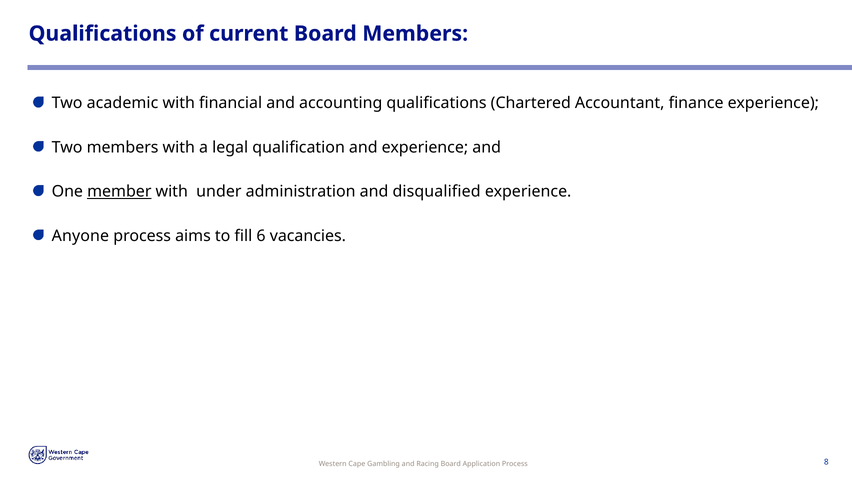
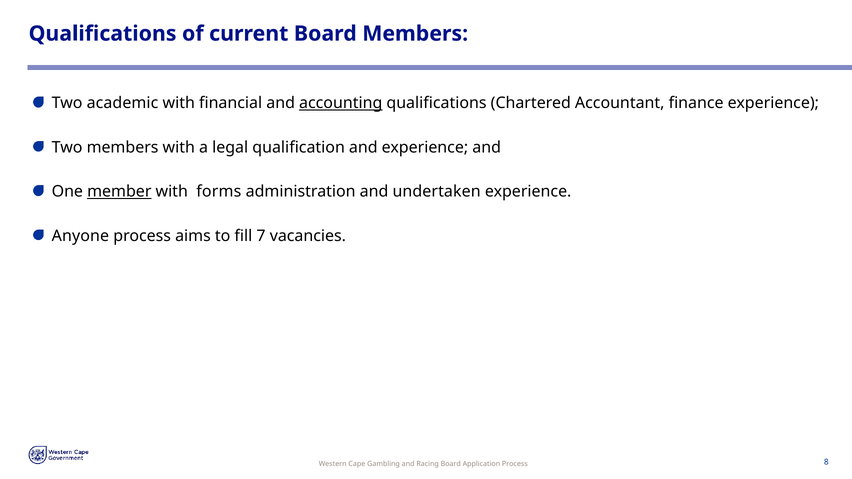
accounting underline: none -> present
under: under -> forms
disqualified: disqualified -> undertaken
6: 6 -> 7
